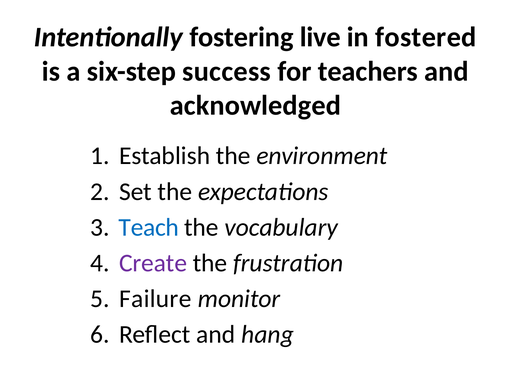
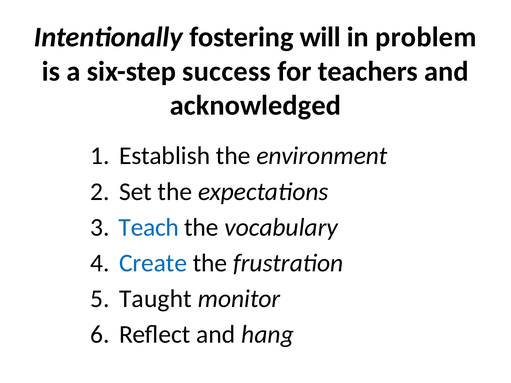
live: live -> will
fostered: fostered -> problem
Create colour: purple -> blue
Failure: Failure -> Taught
